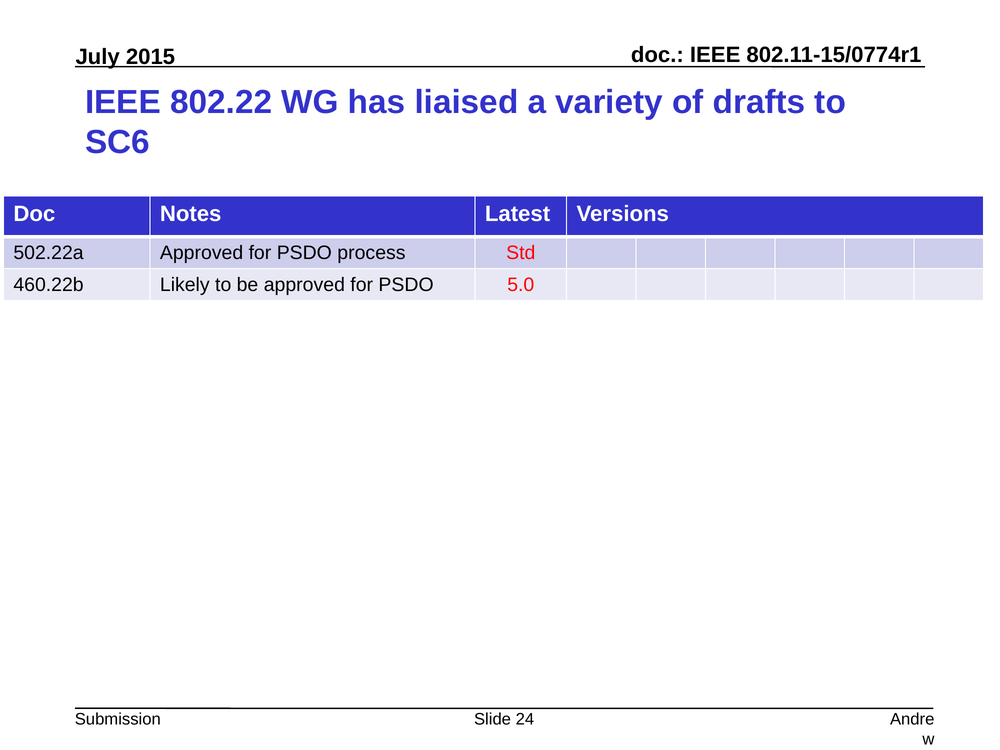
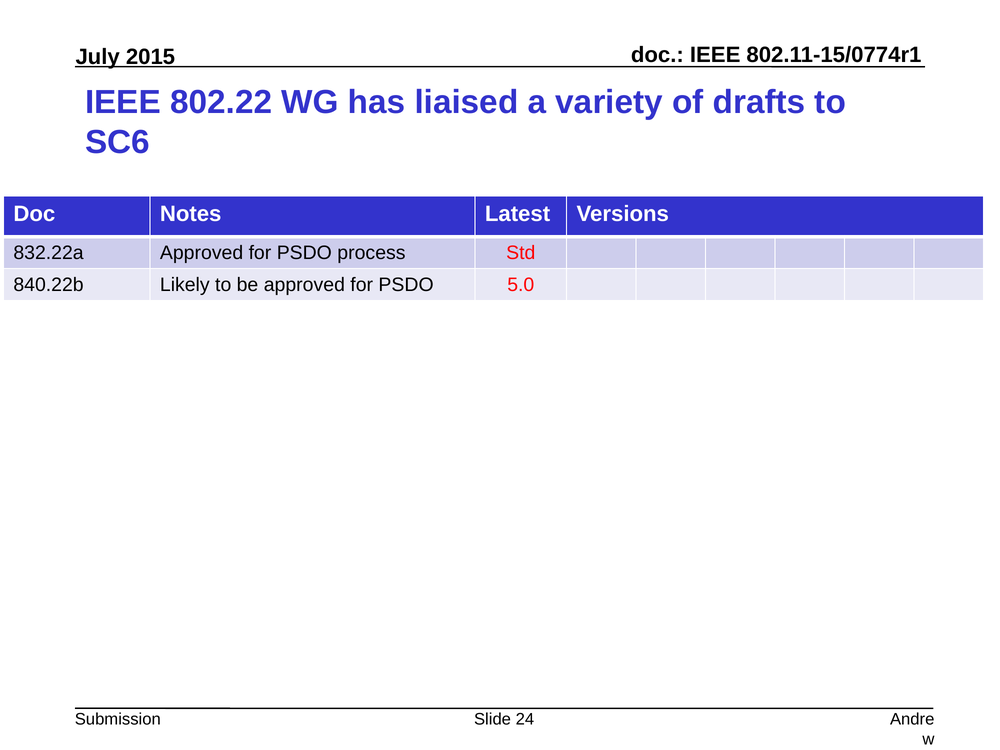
502.22a: 502.22a -> 832.22a
460.22b: 460.22b -> 840.22b
